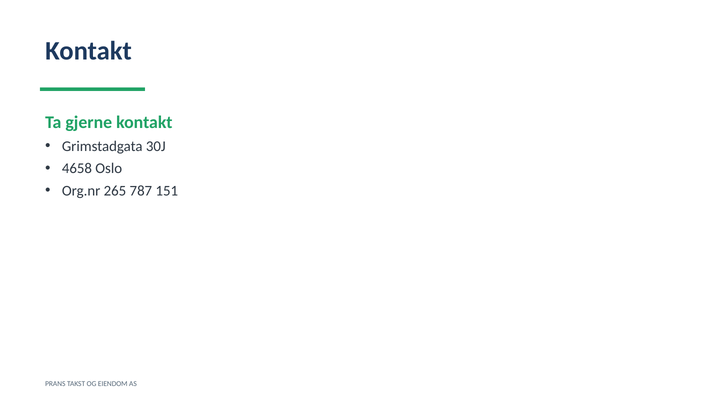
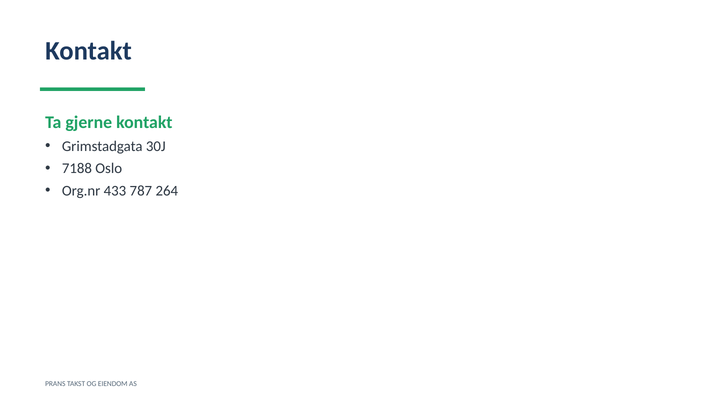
4658: 4658 -> 7188
265: 265 -> 433
151: 151 -> 264
